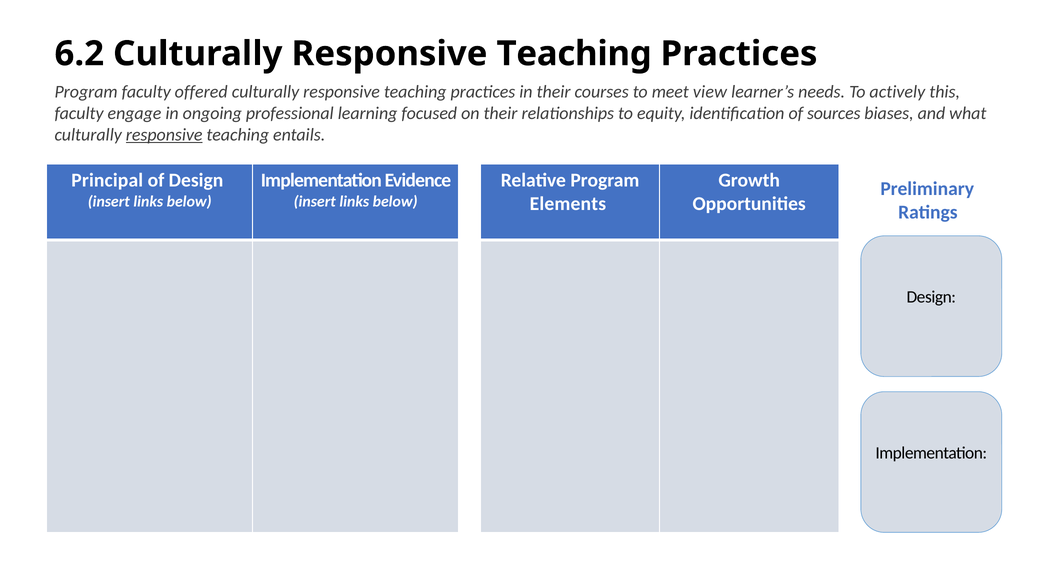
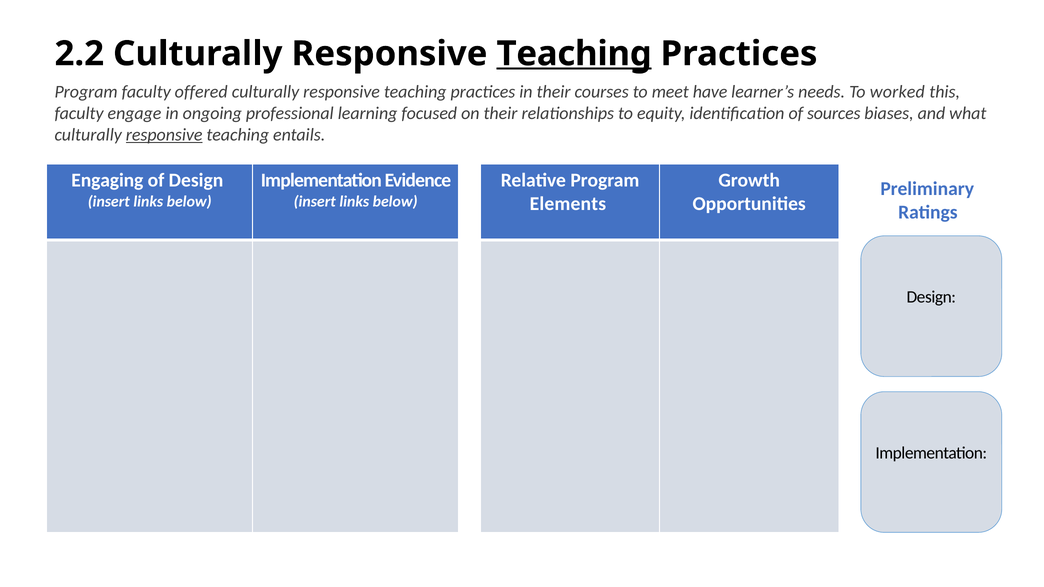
6.2: 6.2 -> 2.2
Teaching at (574, 54) underline: none -> present
view: view -> have
actively: actively -> worked
Principal: Principal -> Engaging
